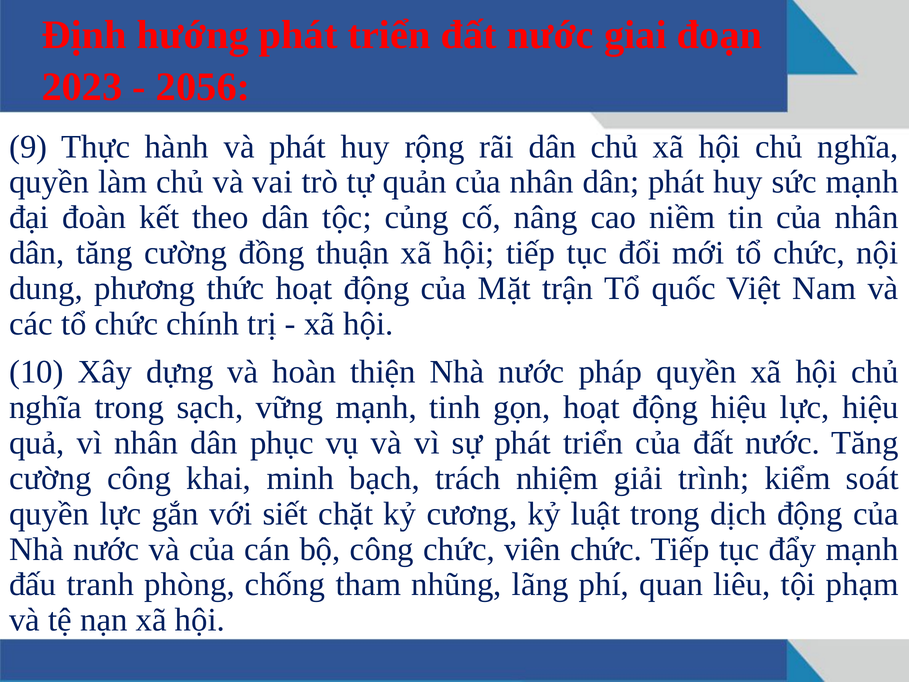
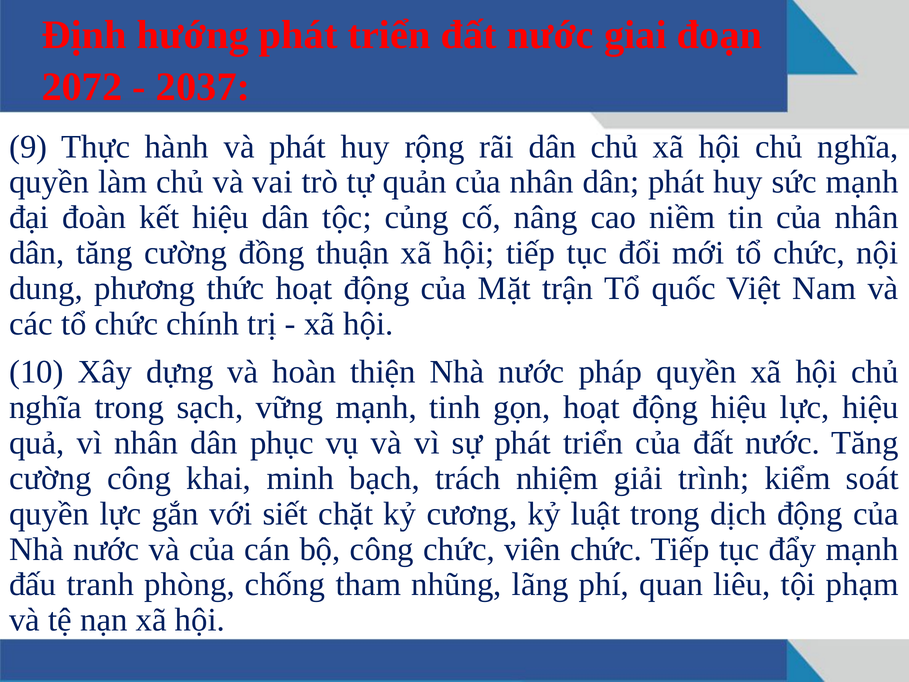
2023: 2023 -> 2072
2056: 2056 -> 2037
kết theo: theo -> hiệu
